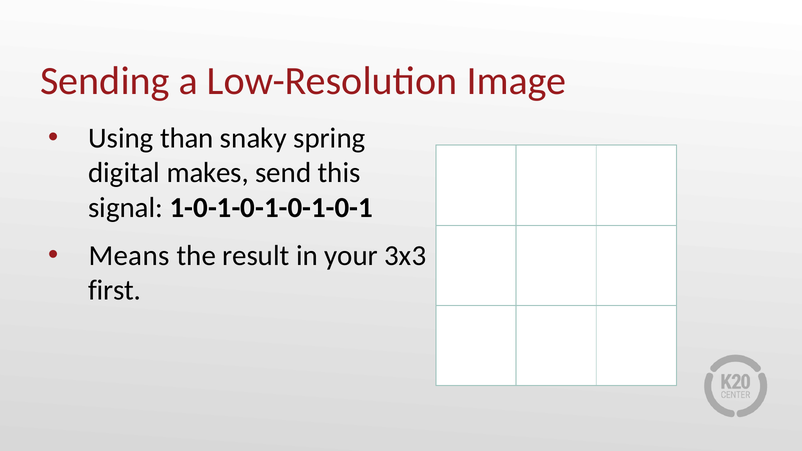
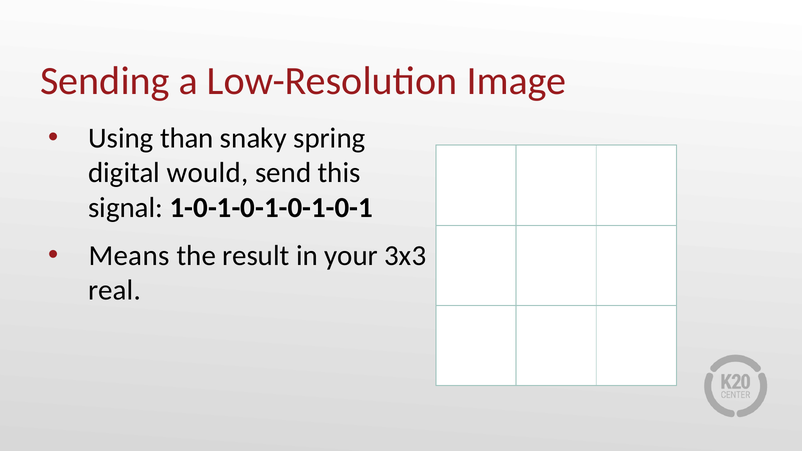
makes: makes -> would
first: first -> real
